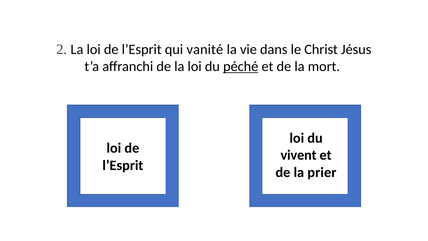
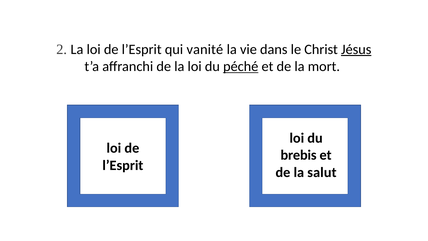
Jésus underline: none -> present
vivent: vivent -> brebis
prier: prier -> salut
